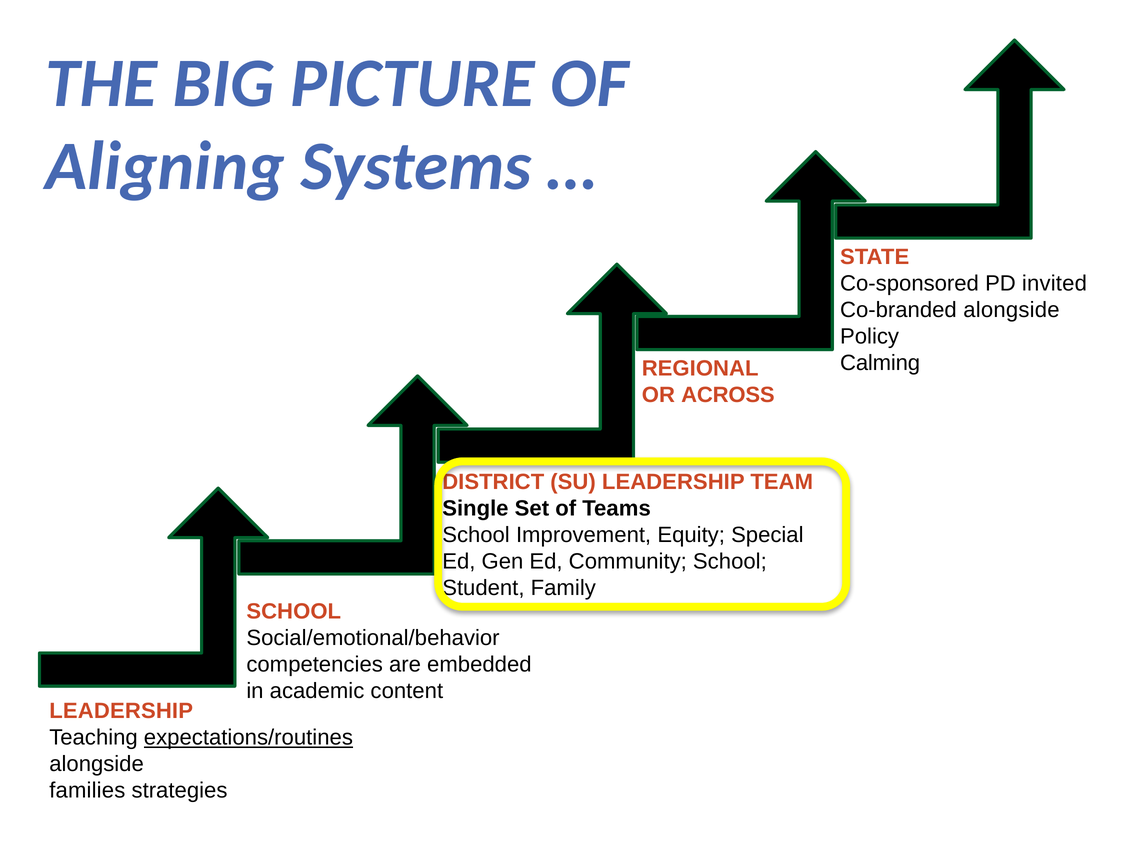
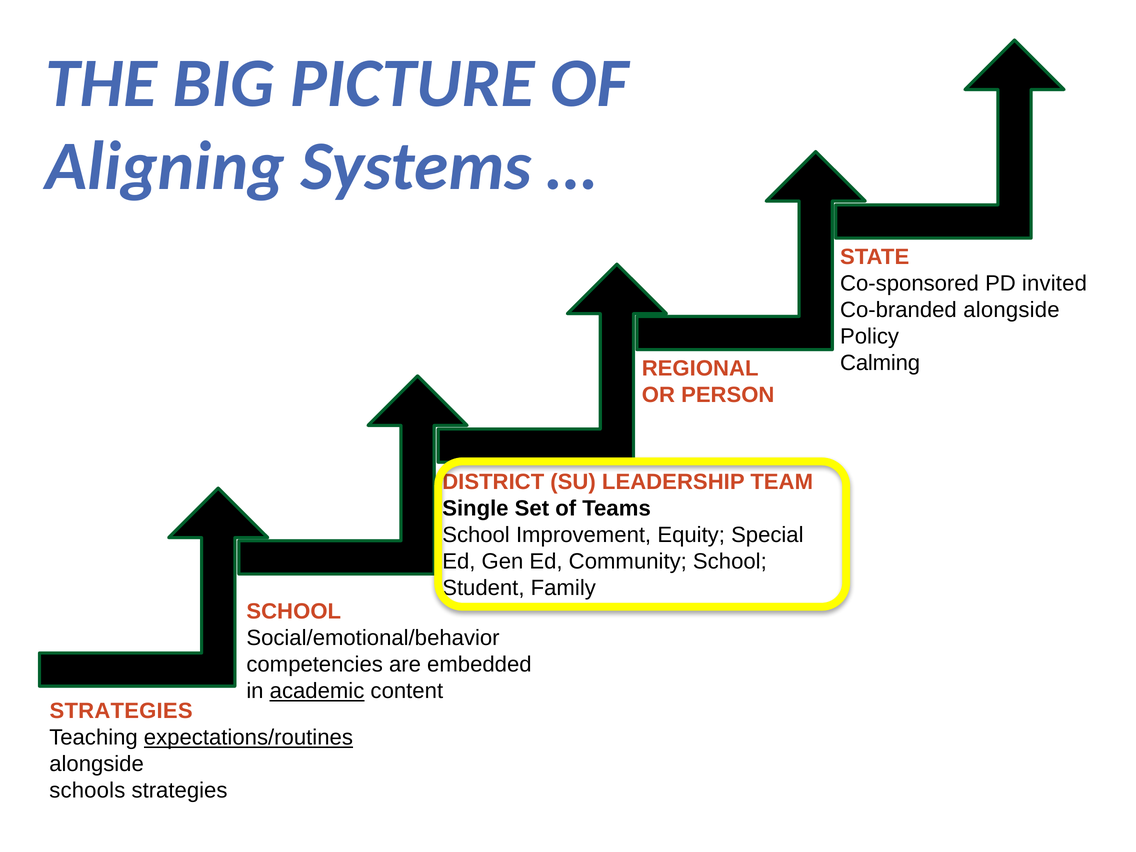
ACROSS: ACROSS -> PERSON
academic underline: none -> present
LEADERSHIP at (121, 711): LEADERSHIP -> STRATEGIES
families: families -> schools
